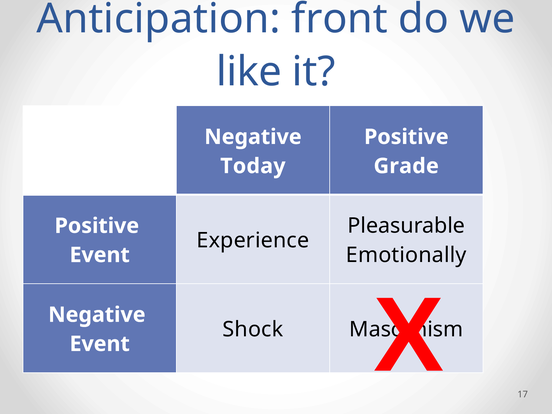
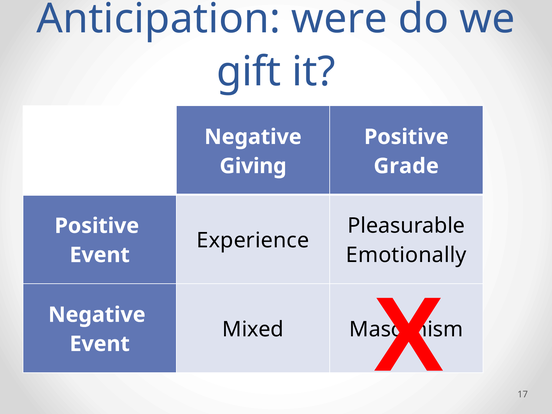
front: front -> were
like: like -> gift
Today: Today -> Giving
Shock: Shock -> Mixed
